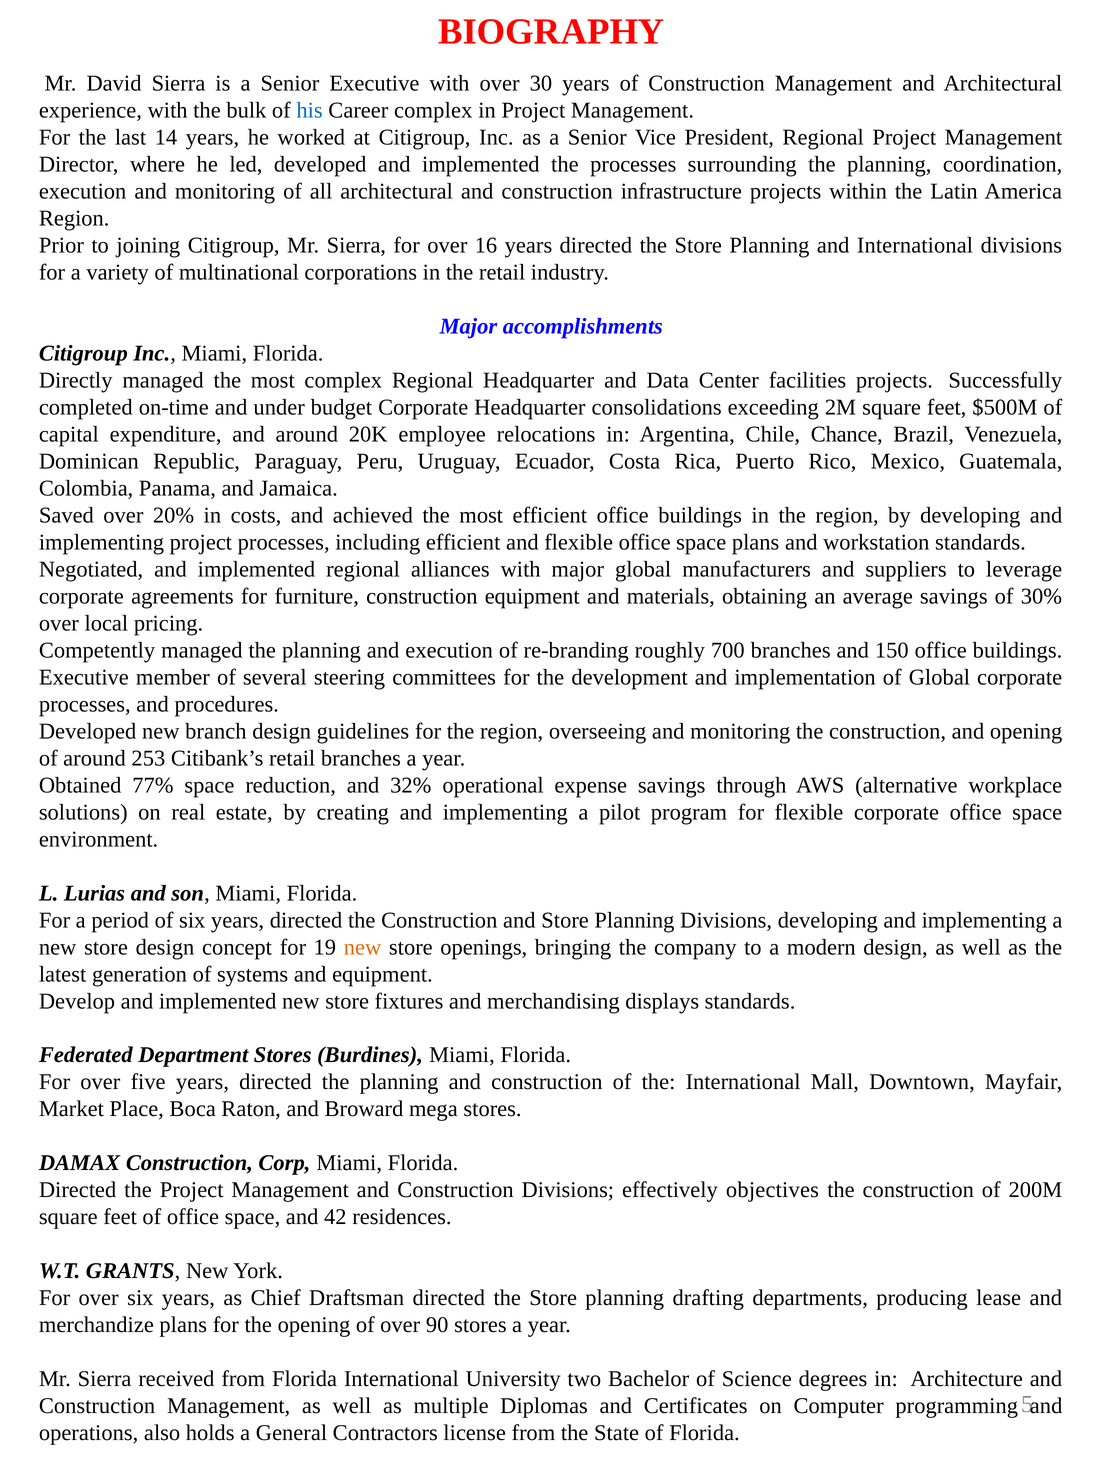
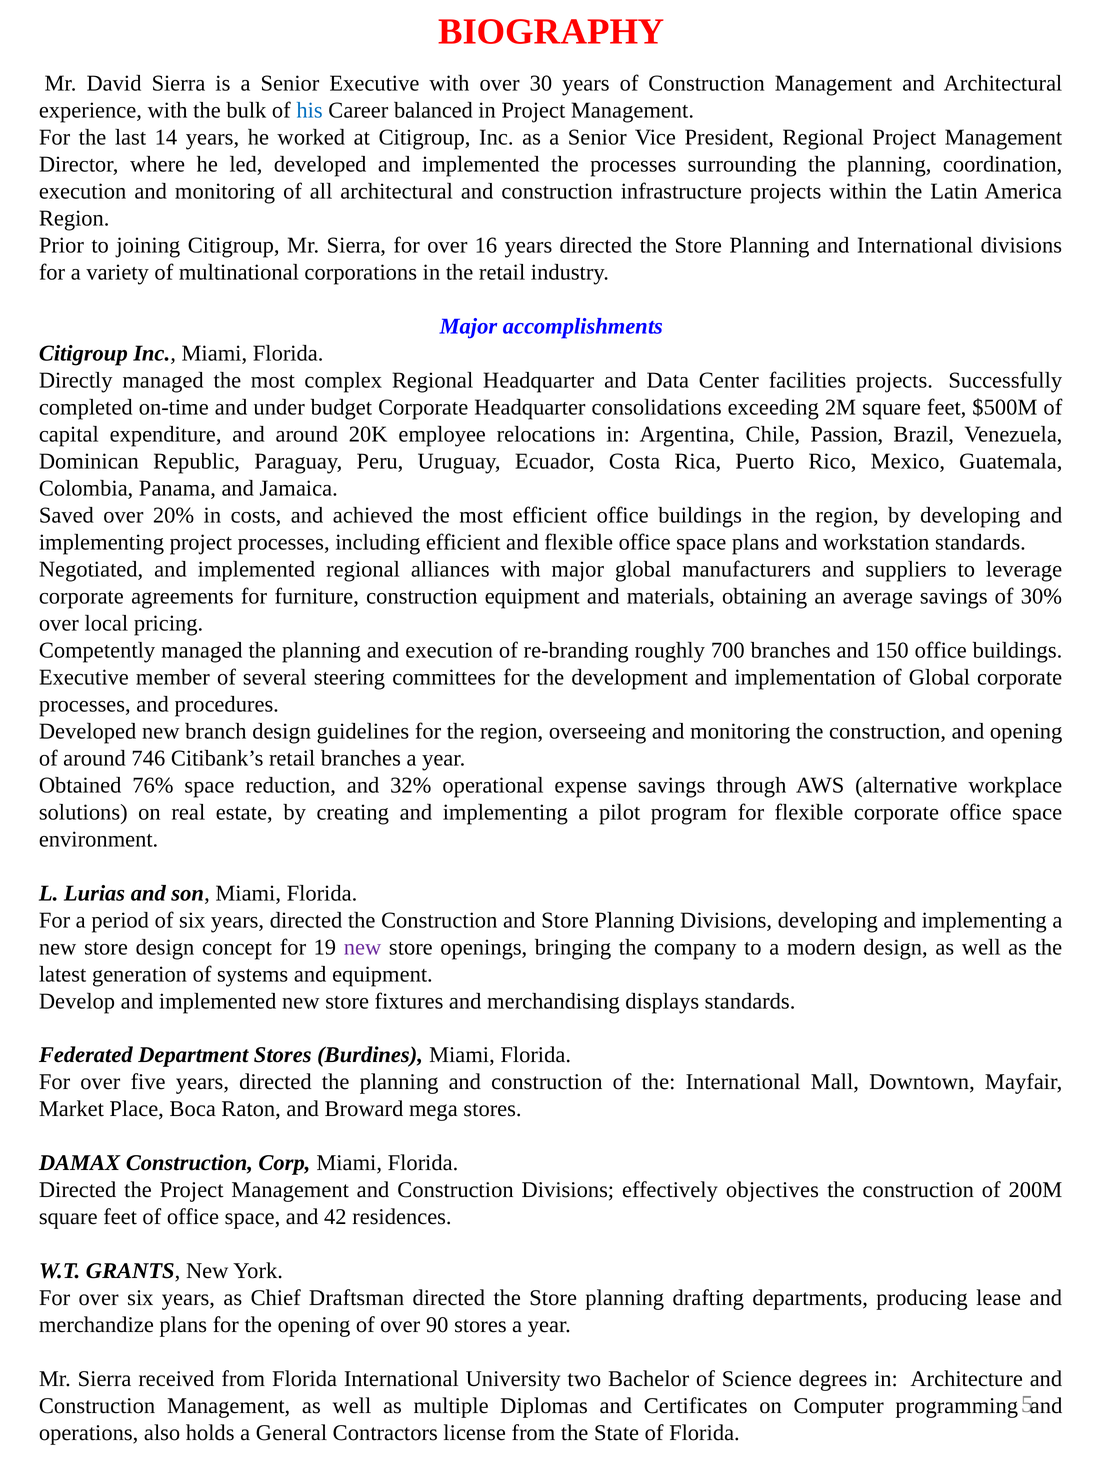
Career complex: complex -> balanced
Chance: Chance -> Passion
253: 253 -> 746
77%: 77% -> 76%
new at (363, 947) colour: orange -> purple
